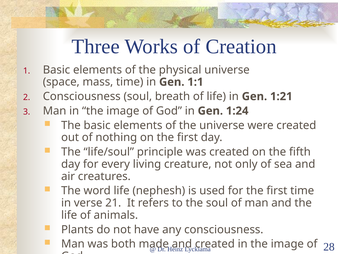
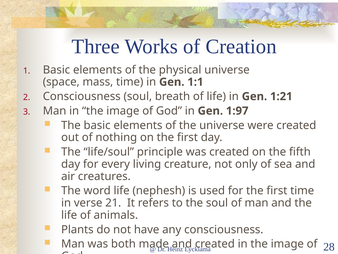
1:24: 1:24 -> 1:97
